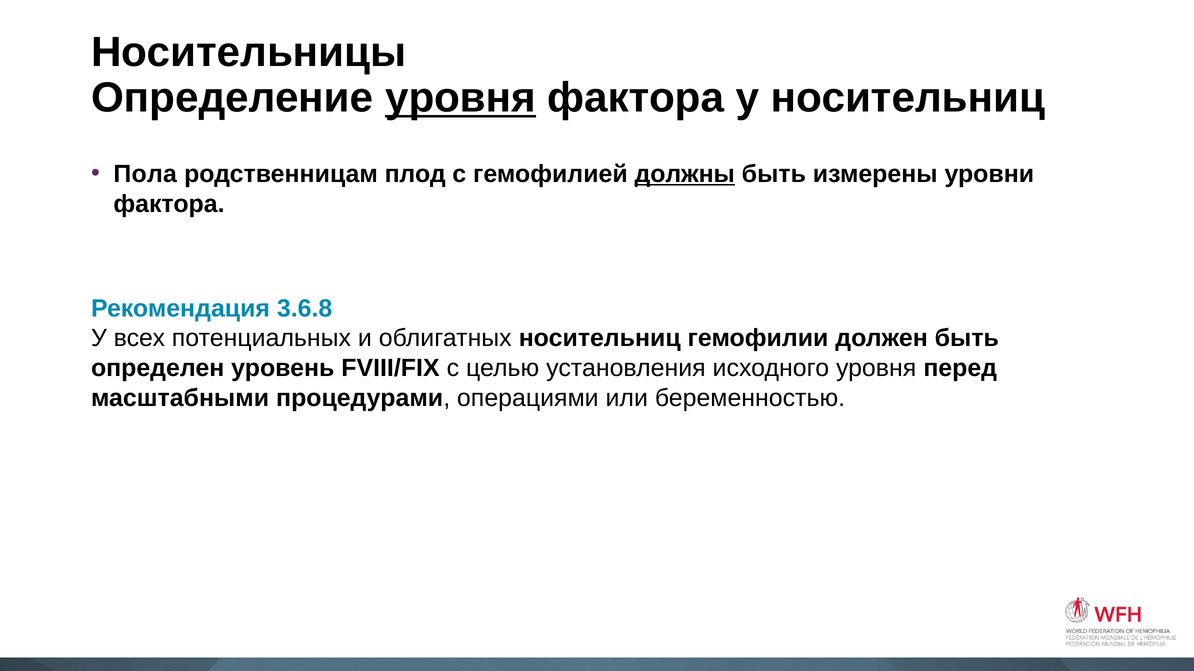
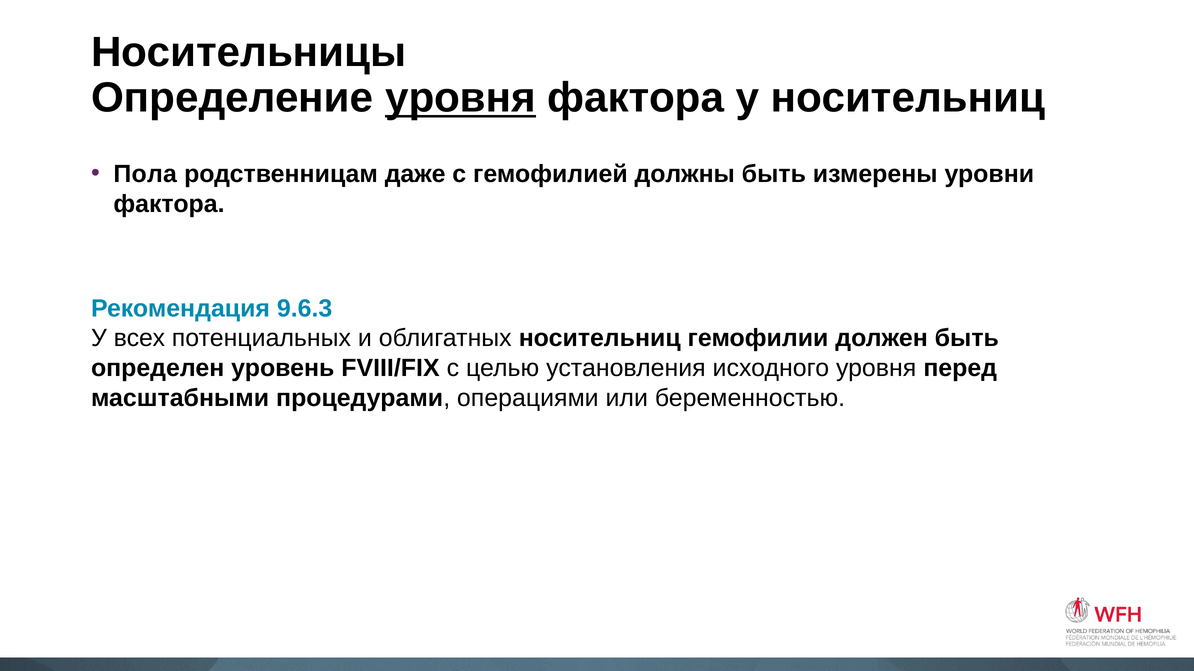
плод: плод -> даже
должны underline: present -> none
3.6.8: 3.6.8 -> 9.6.3
